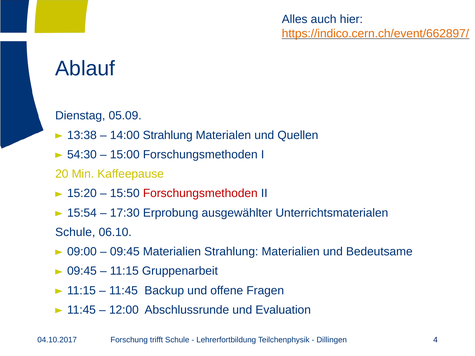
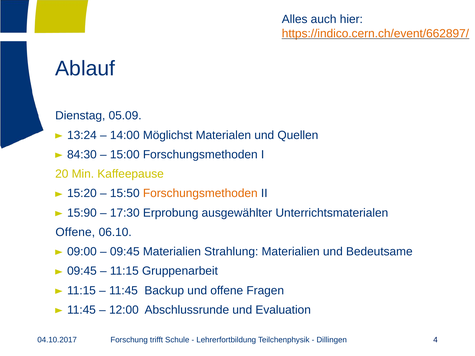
13:38: 13:38 -> 13:24
14:00 Strahlung: Strahlung -> Möglichst
54:30: 54:30 -> 84:30
Forschungsmethoden at (200, 194) colour: red -> orange
15:54: 15:54 -> 15:90
Schule at (75, 232): Schule -> Offene
